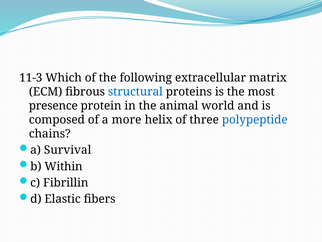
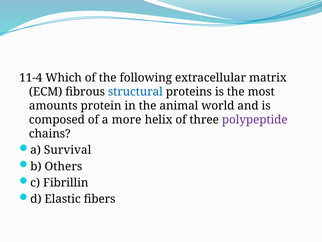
11-3: 11-3 -> 11-4
presence: presence -> amounts
polypeptide colour: blue -> purple
Within: Within -> Others
